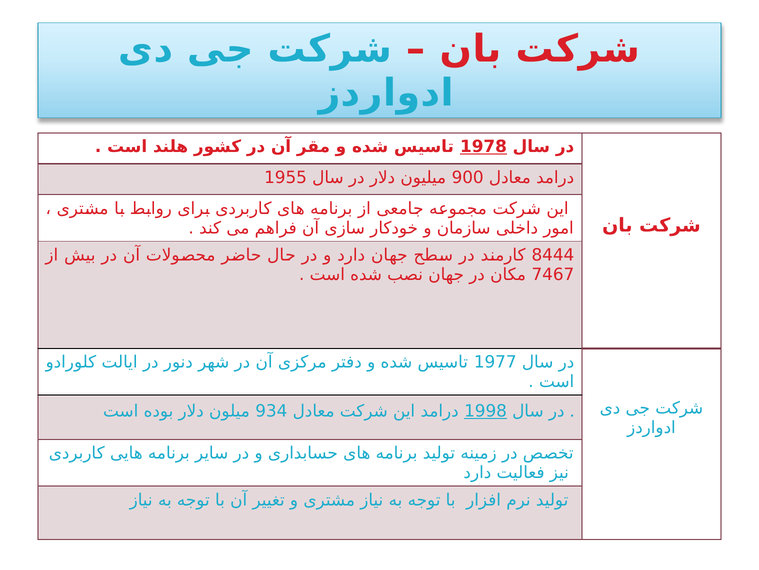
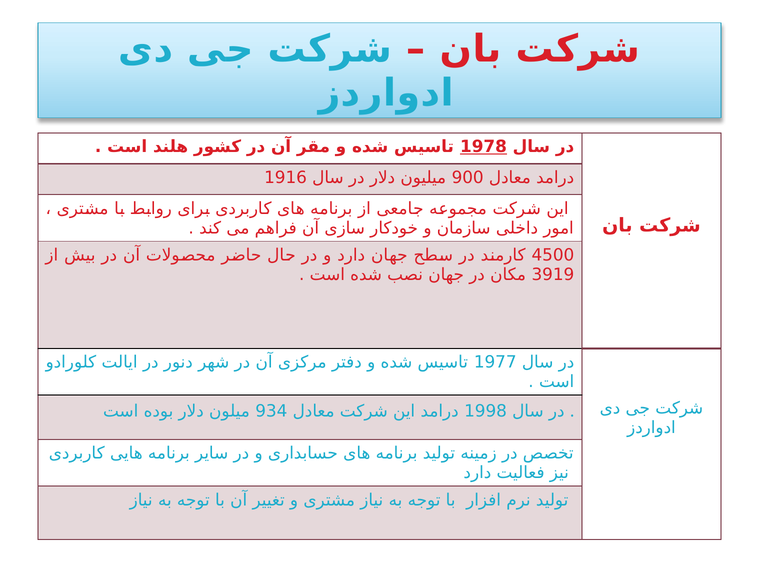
1955: 1955 -> 1916
8444: 8444 -> 4500
7467: 7467 -> 3919
1998 underline: present -> none
